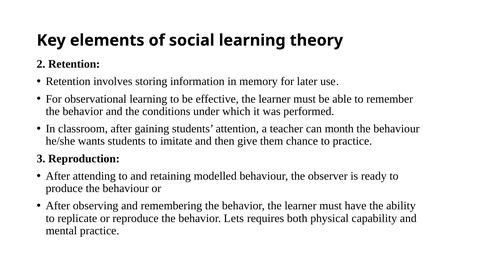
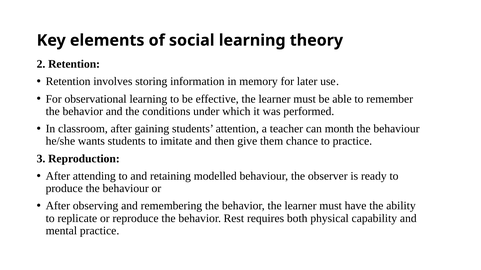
Lets: Lets -> Rest
